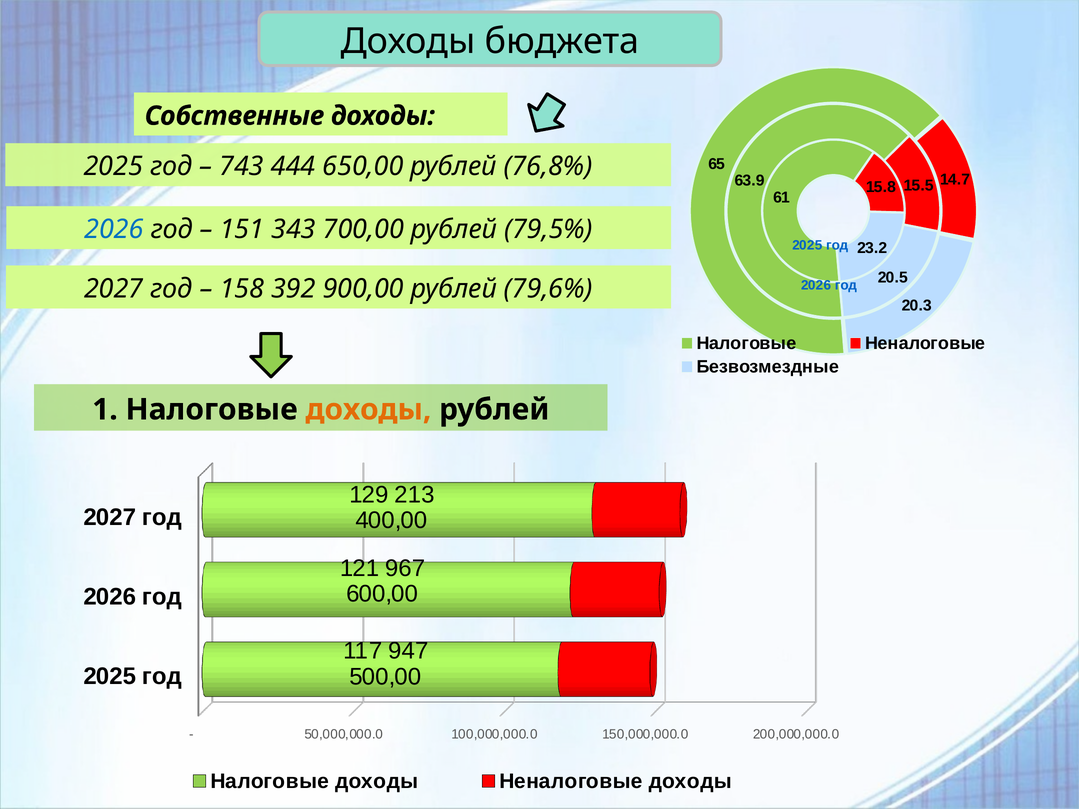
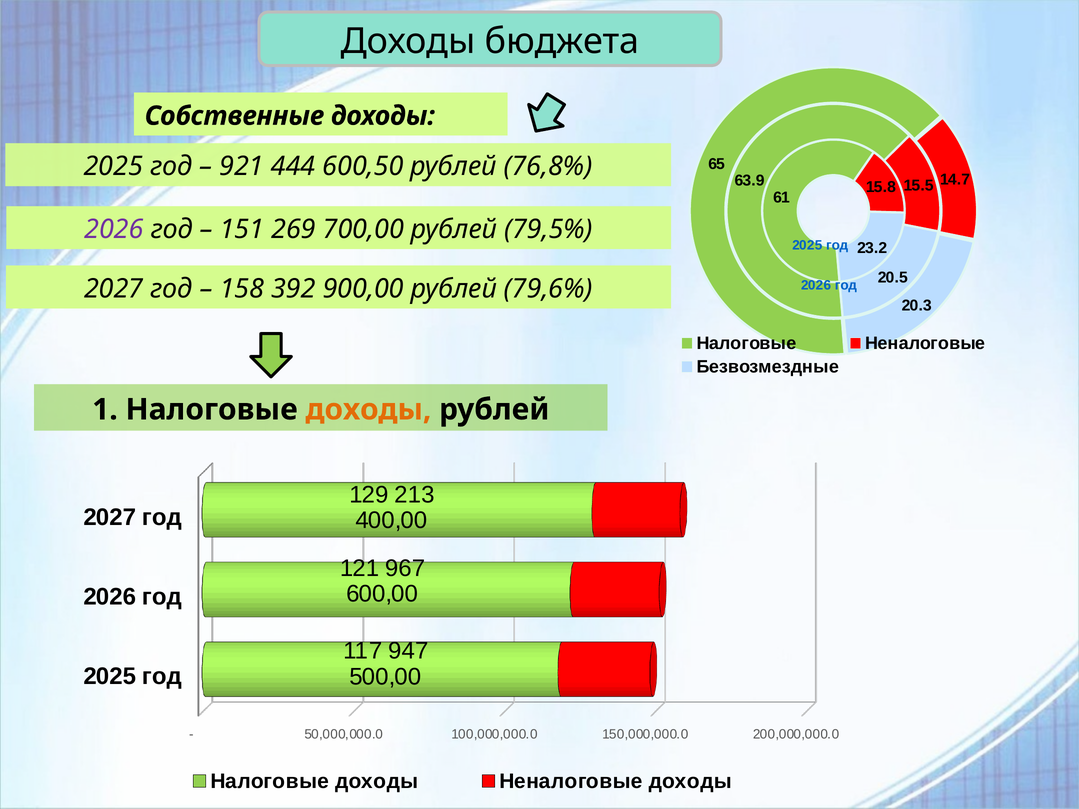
743: 743 -> 921
650,00: 650,00 -> 600,50
2026 at (114, 230) colour: blue -> purple
343: 343 -> 269
